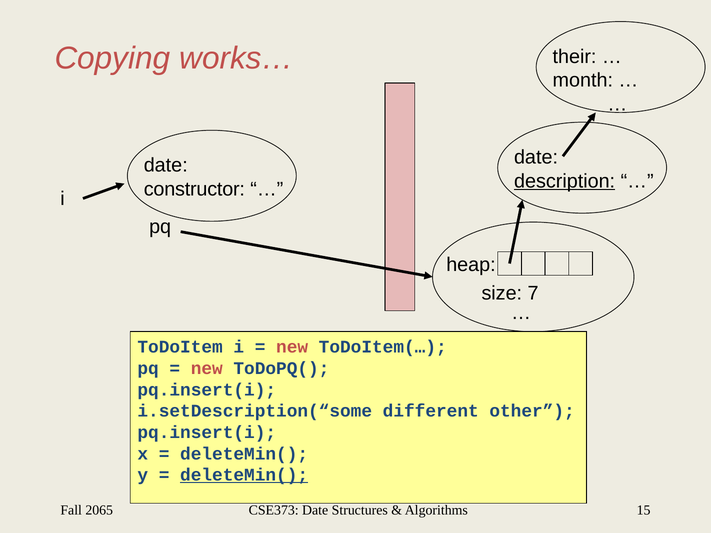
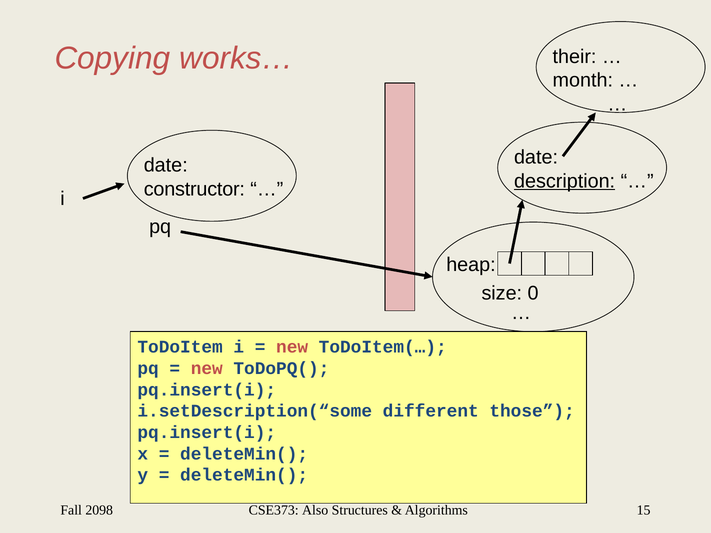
7: 7 -> 0
other: other -> those
deleteMin( at (244, 475) underline: present -> none
2065: 2065 -> 2098
CSE373 Date: Date -> Also
